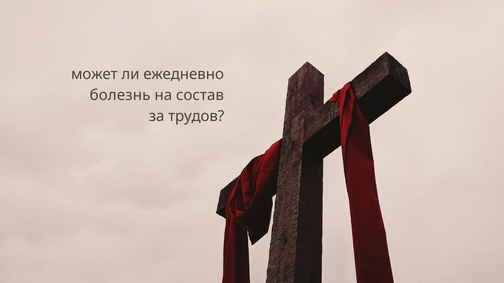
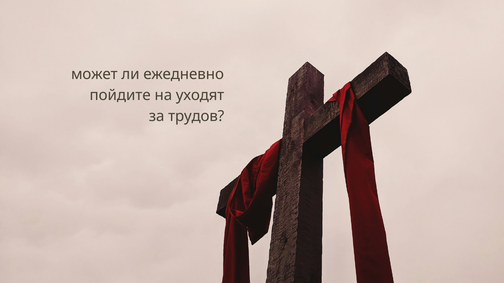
болезнь: болезнь -> пойдите
состав: состав -> уходят
